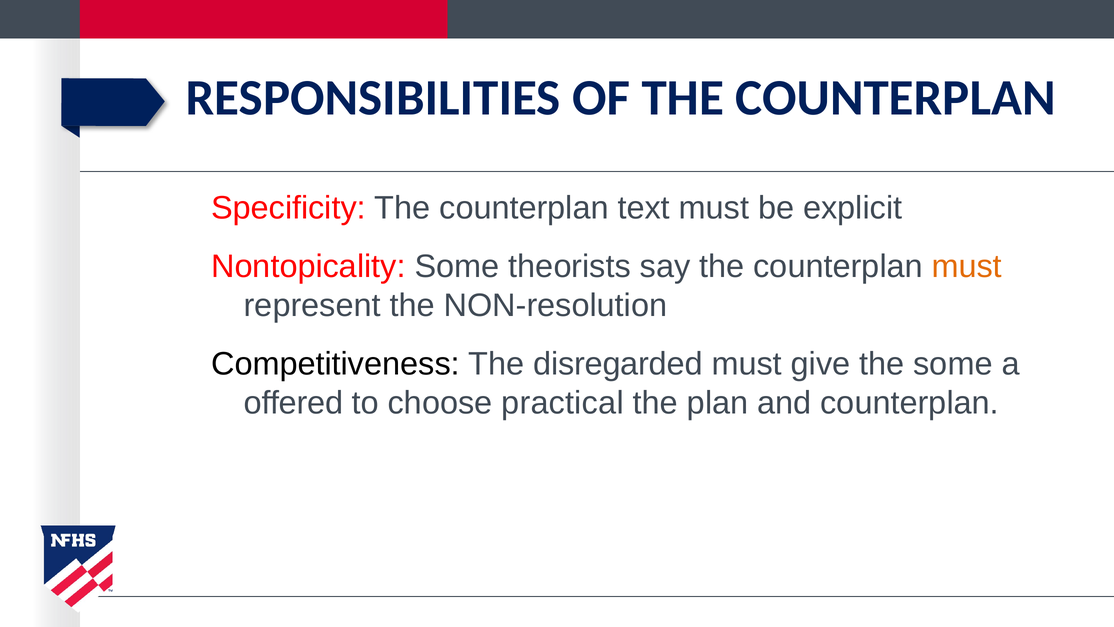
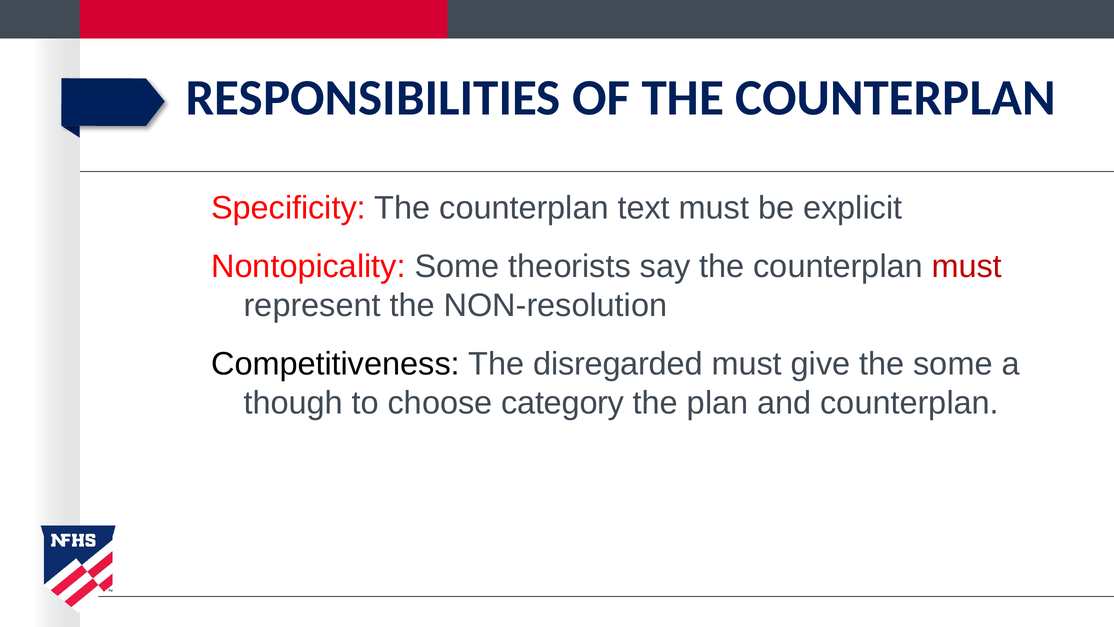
must at (967, 266) colour: orange -> red
offered: offered -> though
practical: practical -> category
